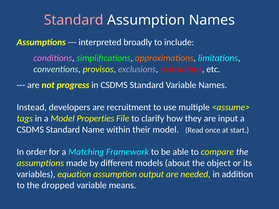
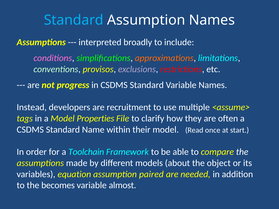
Standard at (74, 20) colour: pink -> light blue
input: input -> often
Matching: Matching -> Toolchain
output: output -> paired
dropped: dropped -> becomes
means: means -> almost
